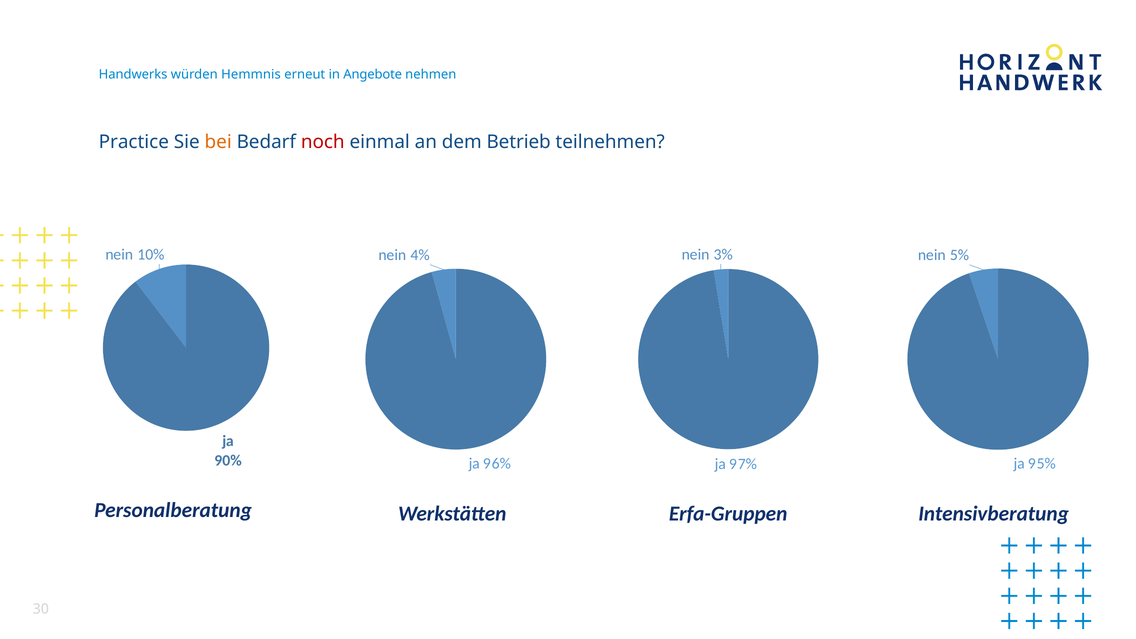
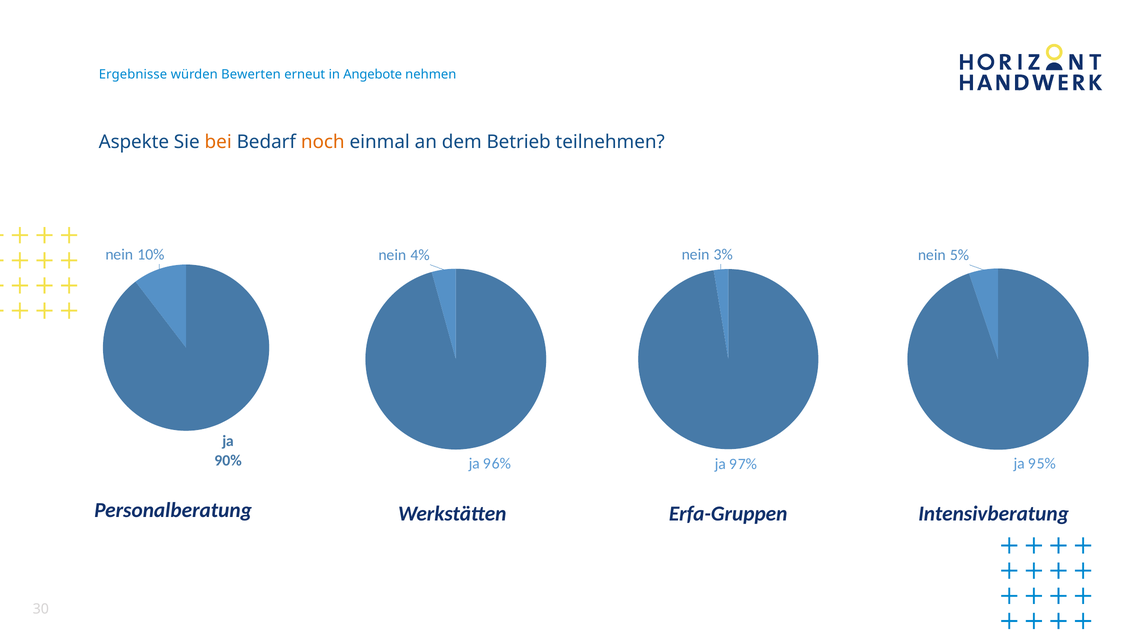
Handwerks: Handwerks -> Ergebnisse
Hemmnis: Hemmnis -> Bewerten
Practice: Practice -> Aspekte
noch colour: red -> orange
